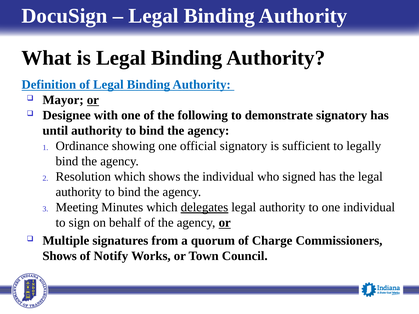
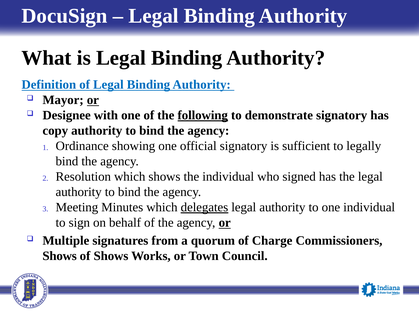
following underline: none -> present
until: until -> copy
of Notify: Notify -> Shows
